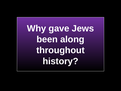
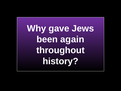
along: along -> again
